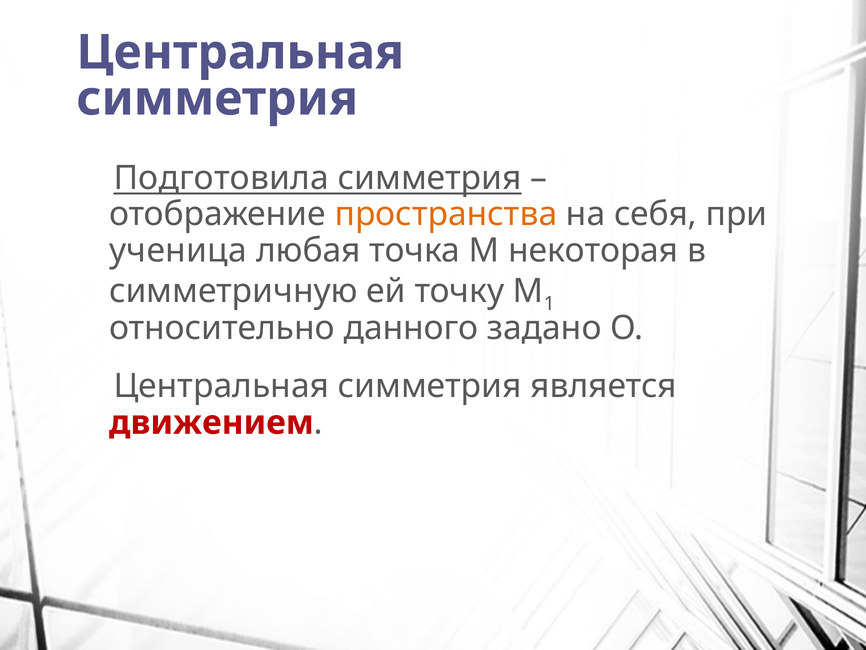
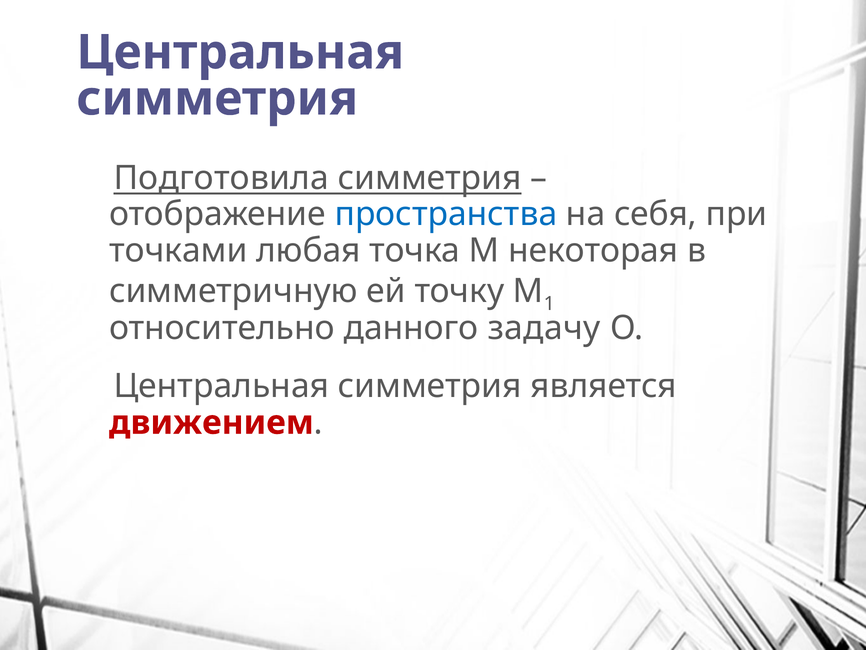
пространства colour: orange -> blue
ученица: ученица -> точками
задано: задано -> задачу
